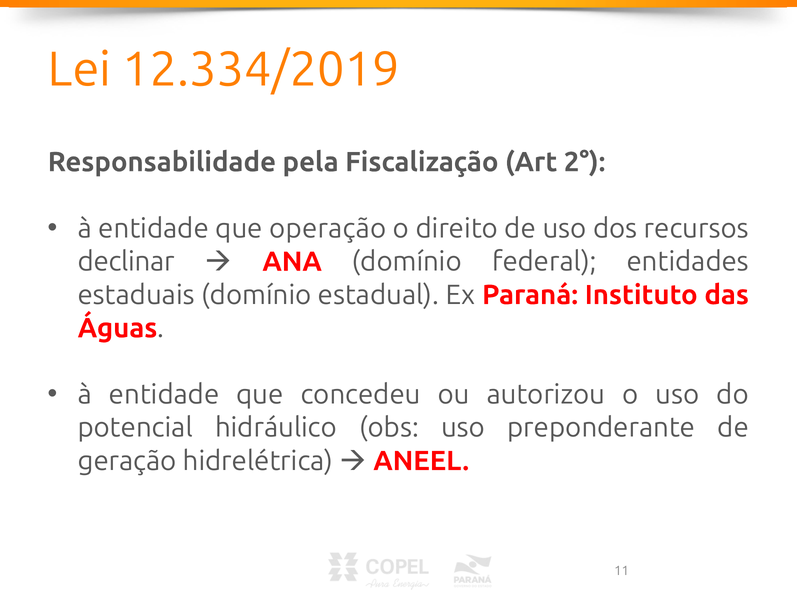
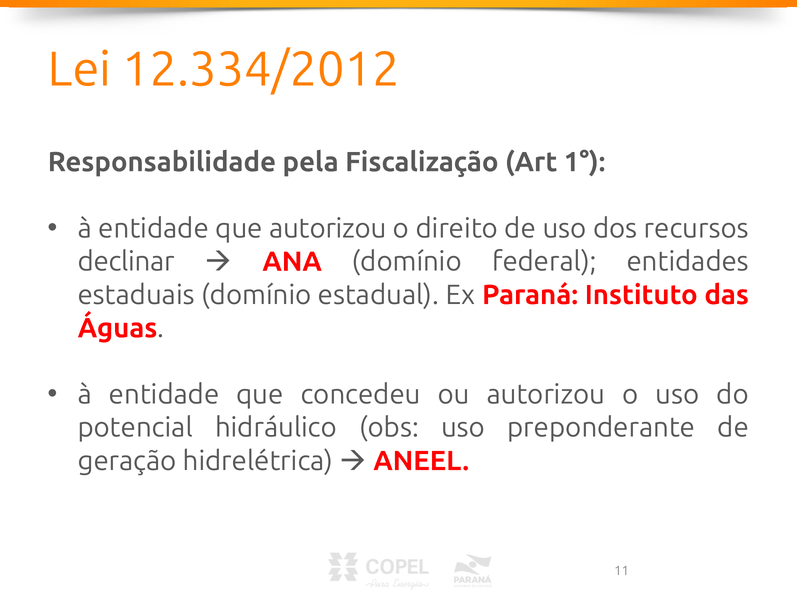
12.334/2019: 12.334/2019 -> 12.334/2012
2°: 2° -> 1°
que operação: operação -> autorizou
